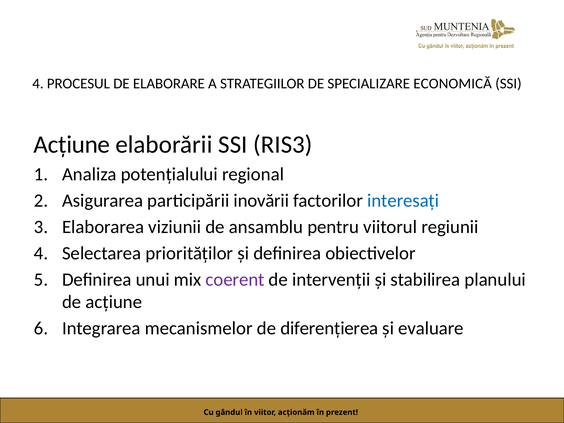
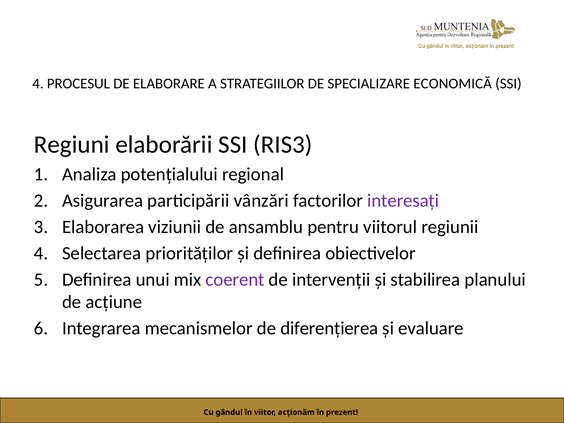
Acțiune at (72, 145): Acțiune -> Regiuni
inovării: inovării -> vânzări
interesați colour: blue -> purple
